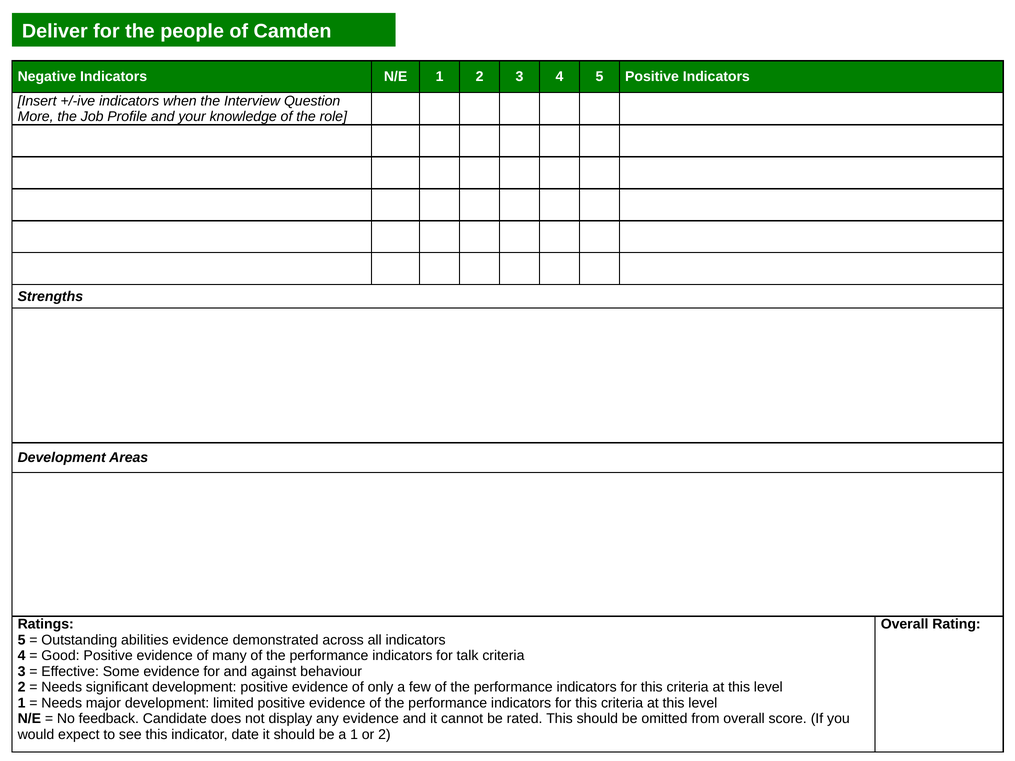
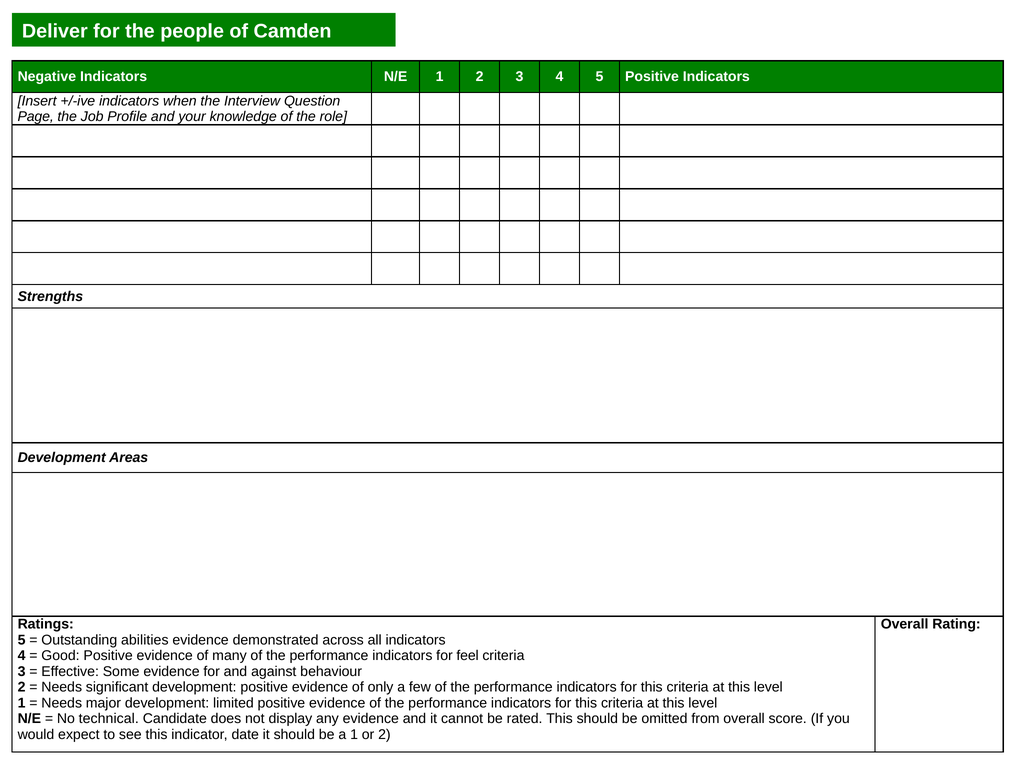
More: More -> Page
talk: talk -> feel
feedback: feedback -> technical
